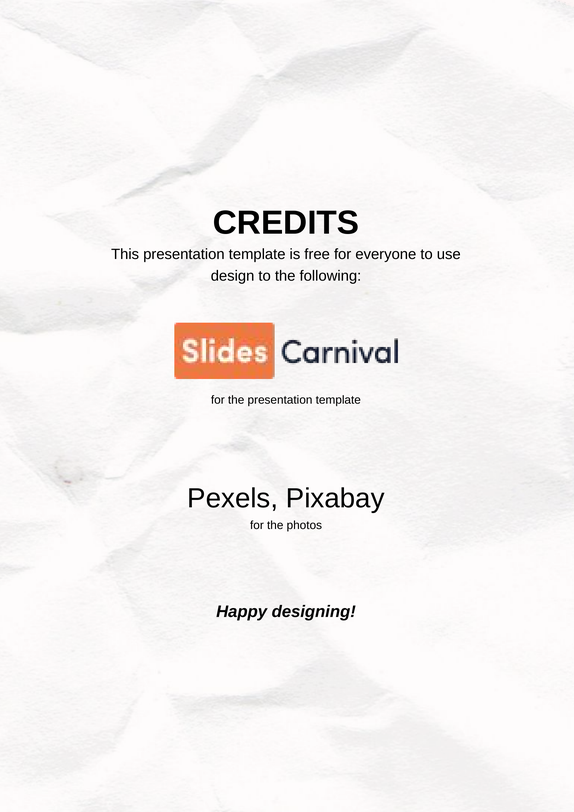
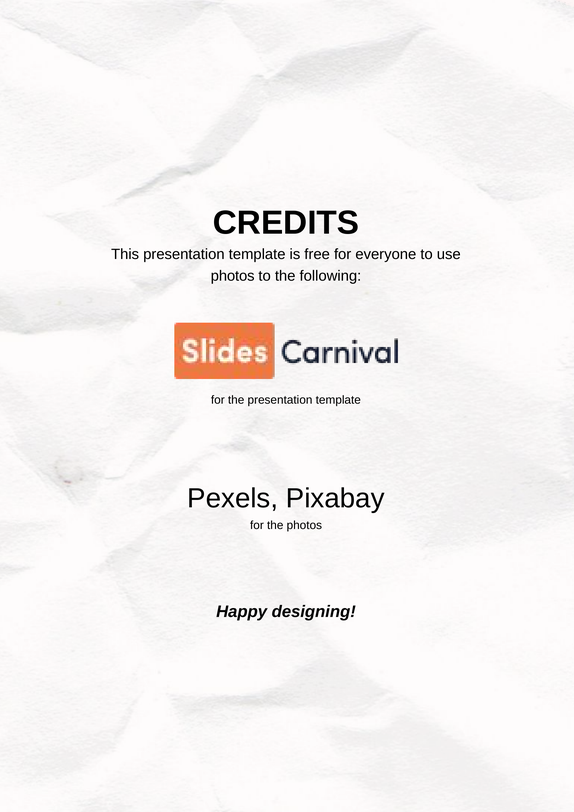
design at (233, 276): design -> photos
